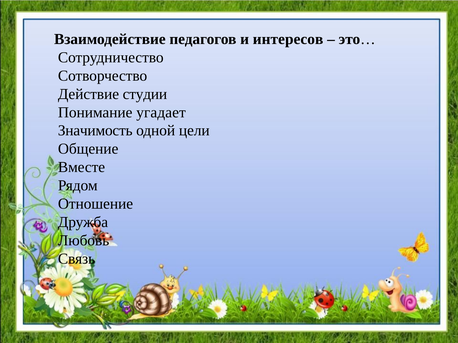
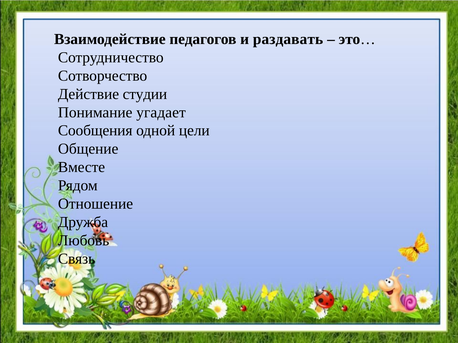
интересов: интересов -> раздавать
Значимость: Значимость -> Сообщения
